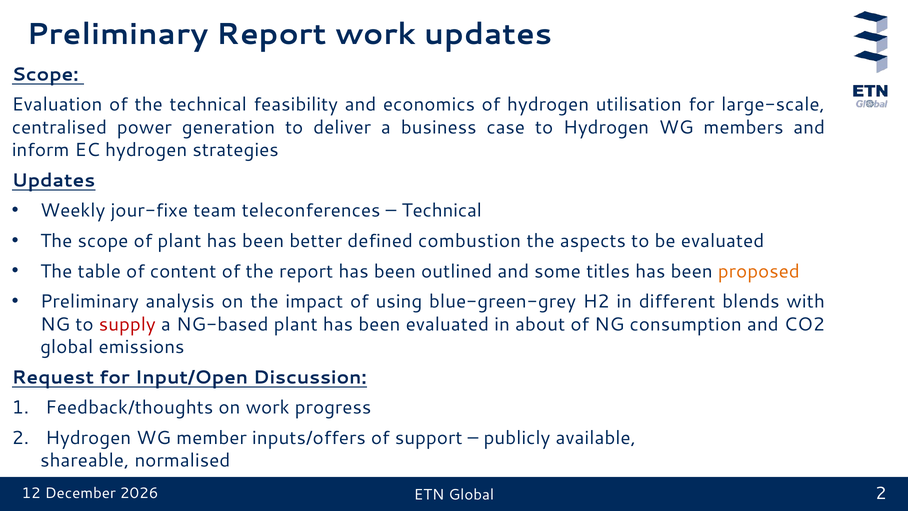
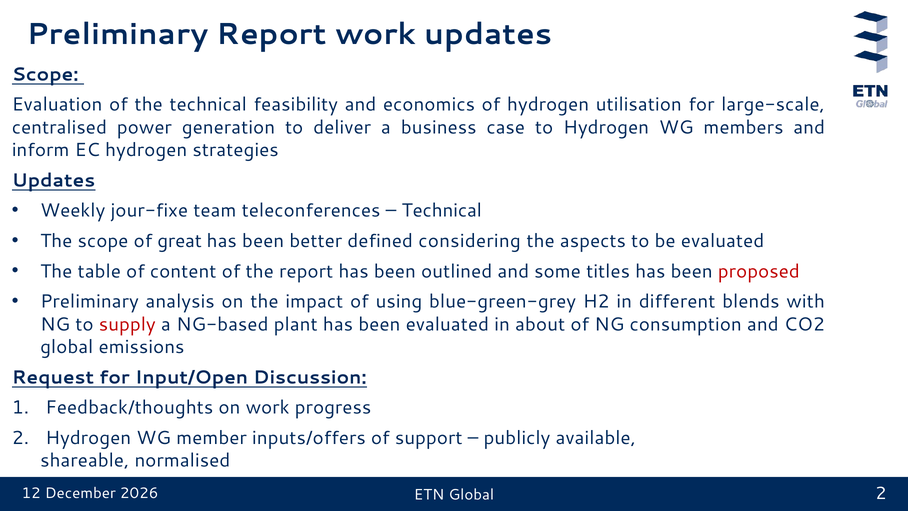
of plant: plant -> great
combustion: combustion -> considering
proposed colour: orange -> red
